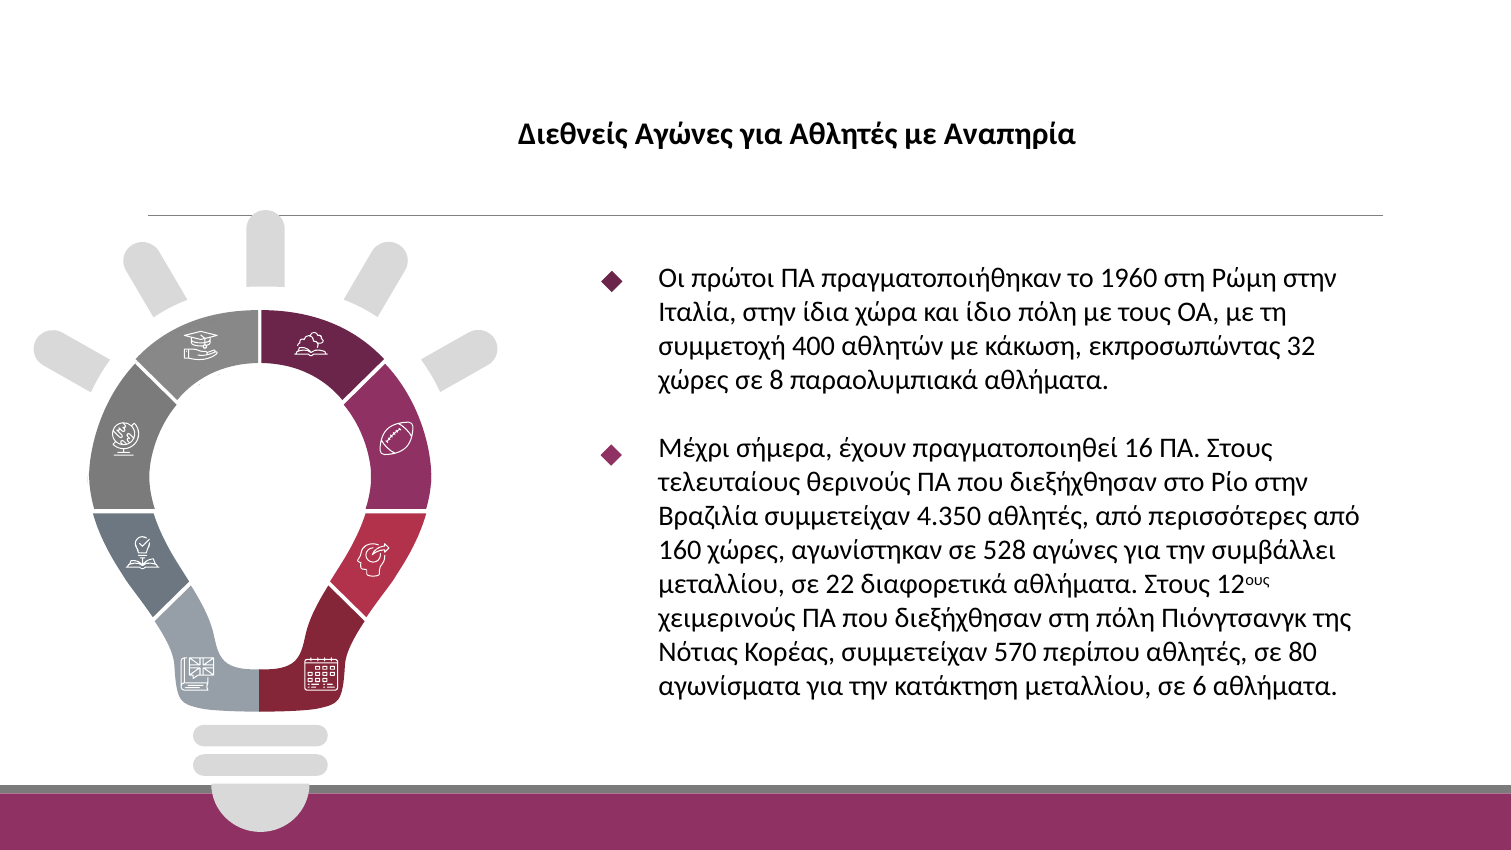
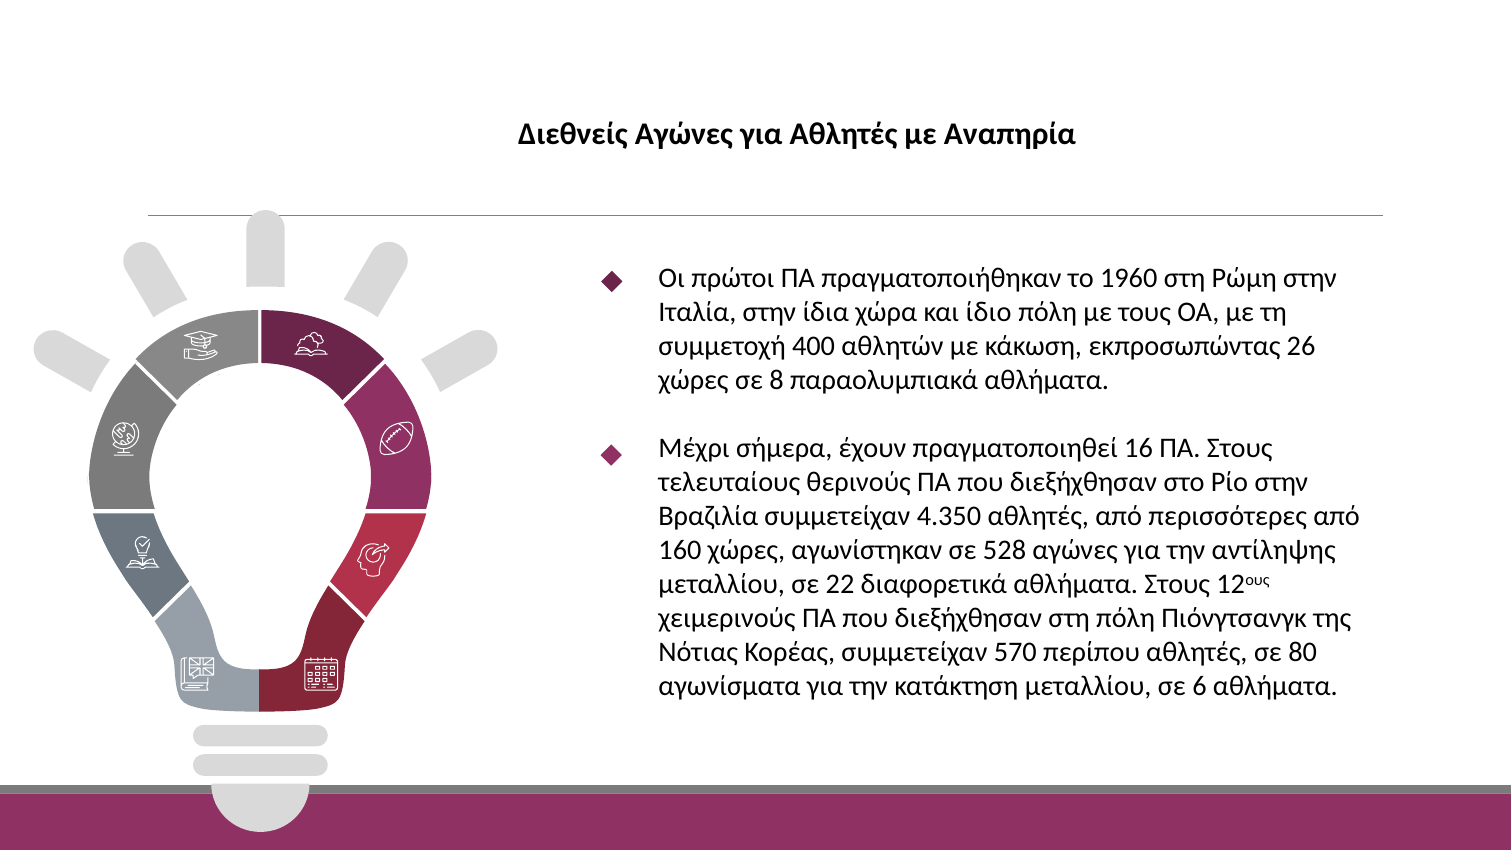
32: 32 -> 26
συμβάλλει: συμβάλλει -> αντίληψης
